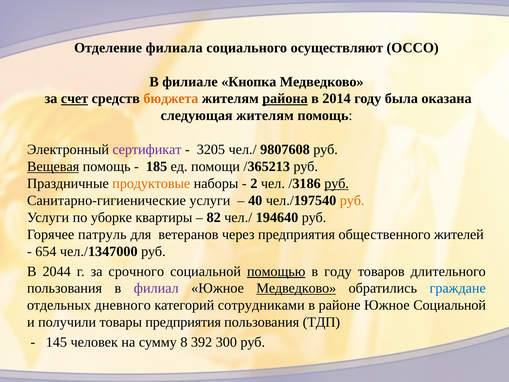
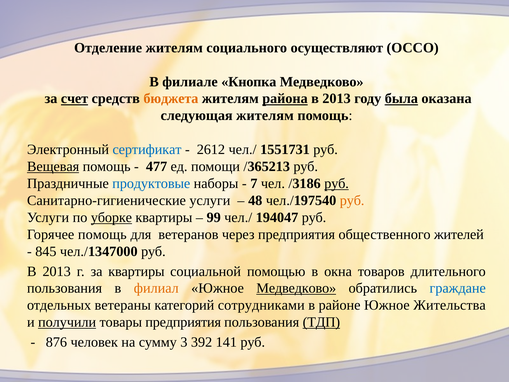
Отделение филиала: филиала -> жителям
2014 at (337, 99): 2014 -> 2013
была underline: none -> present
сертификат colour: purple -> blue
3205: 3205 -> 2612
9807608: 9807608 -> 1551731
185: 185 -> 477
продуктовые colour: orange -> blue
2: 2 -> 7
40: 40 -> 48
уборке underline: none -> present
82: 82 -> 99
194640: 194640 -> 194047
Горячее патруль: патруль -> помощь
654: 654 -> 845
2044 at (57, 271): 2044 -> 2013
за срочного: срочного -> квартиры
помощью underline: present -> none
в году: году -> окна
филиал colour: purple -> orange
дневного: дневного -> ветераны
Южное Социальной: Социальной -> Жительства
получили underline: none -> present
ТДП underline: none -> present
145: 145 -> 876
8: 8 -> 3
300: 300 -> 141
